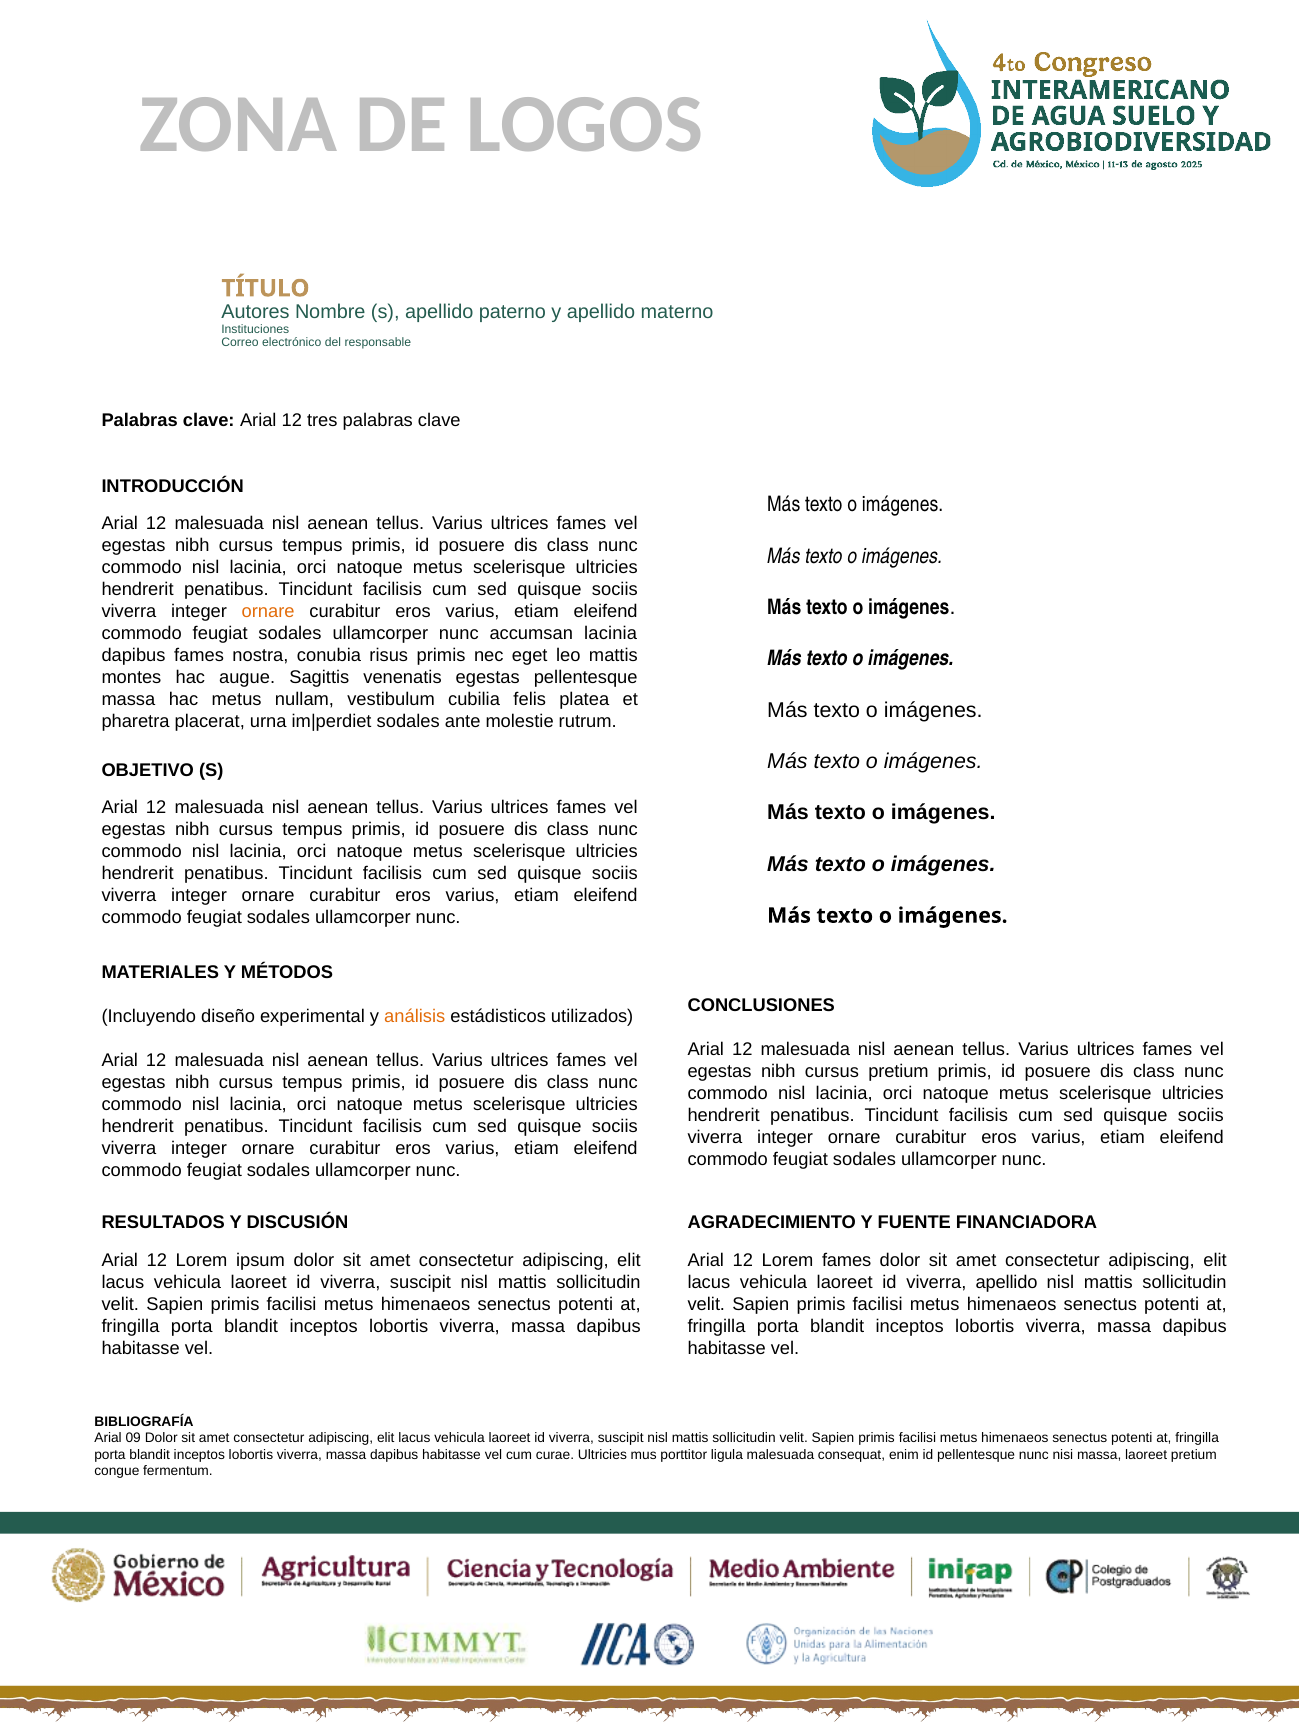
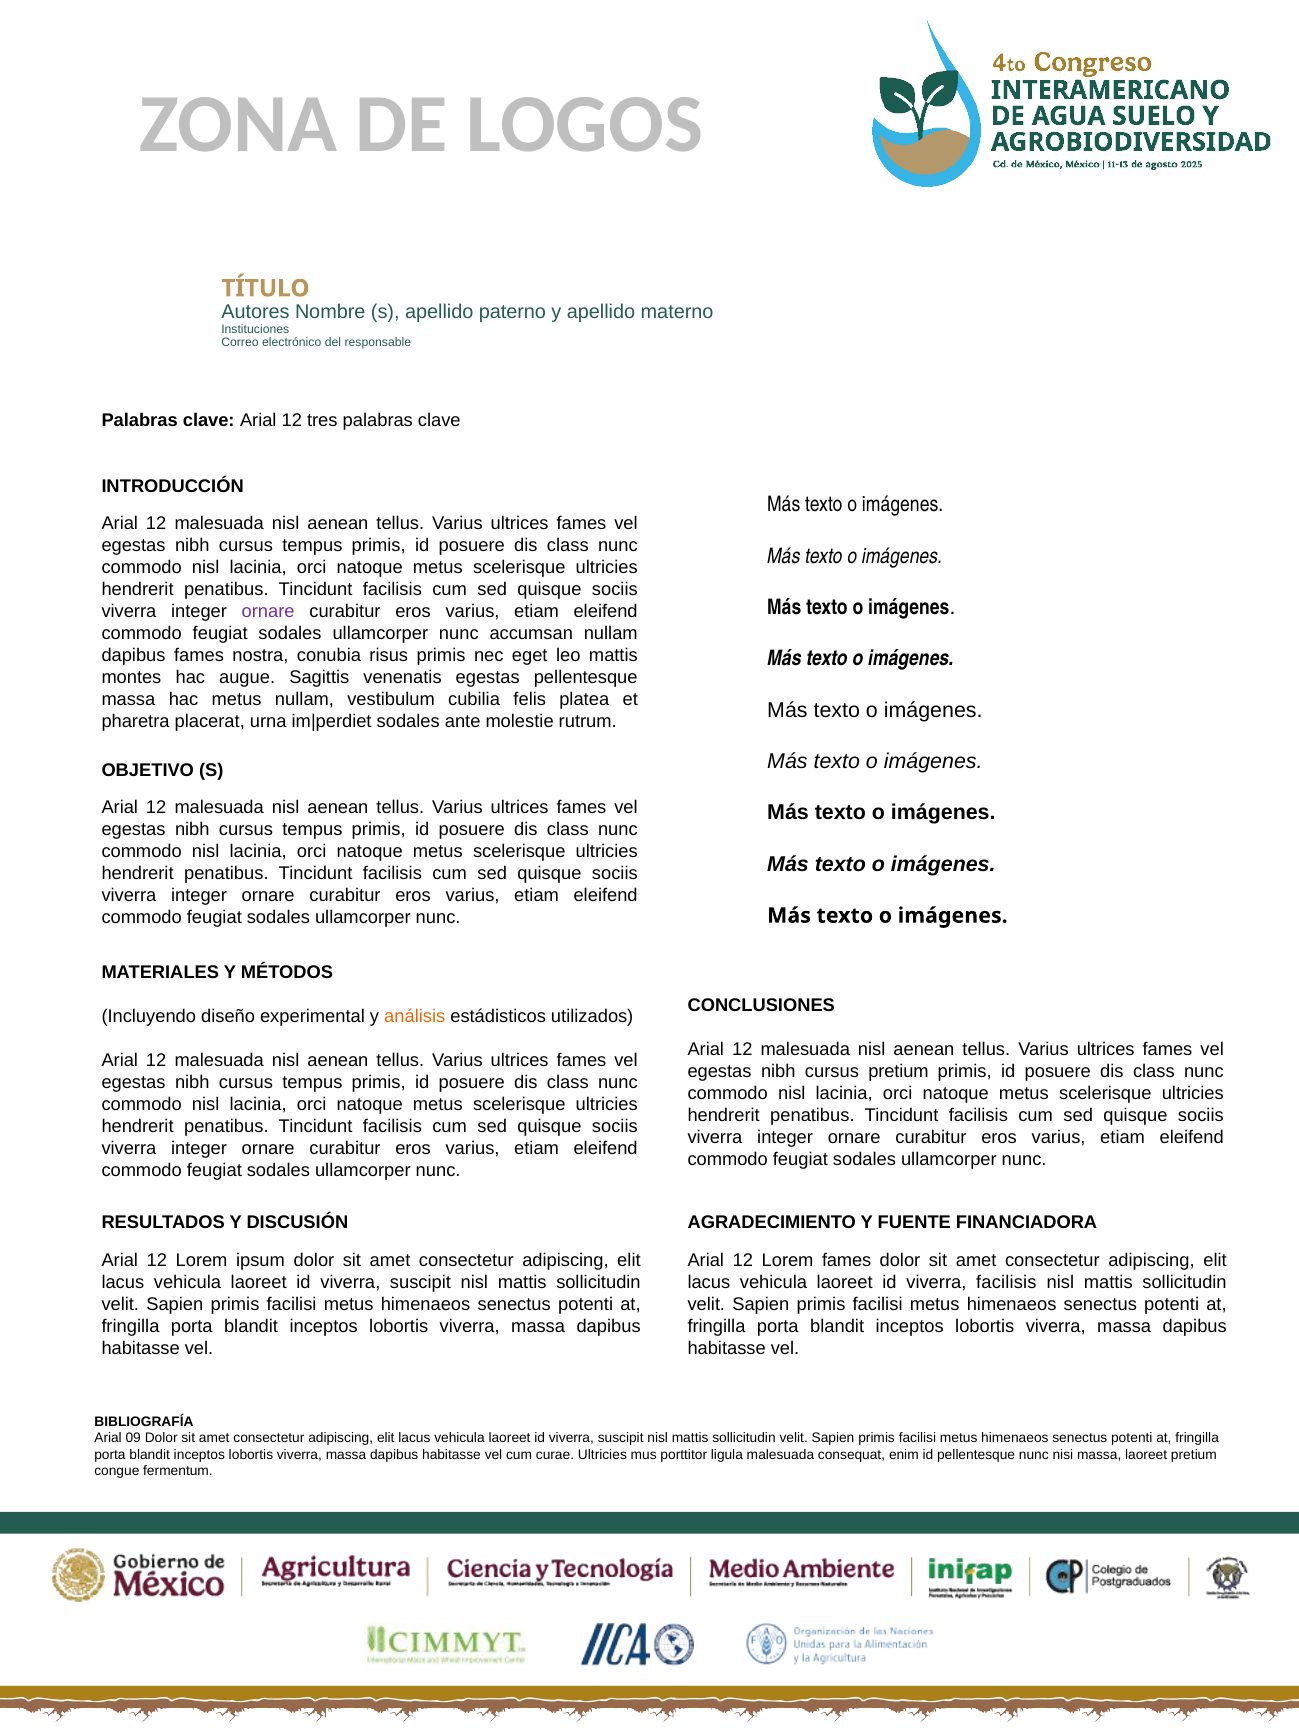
ornare at (268, 612) colour: orange -> purple
accumsan lacinia: lacinia -> nullam
viverra apellido: apellido -> facilisis
